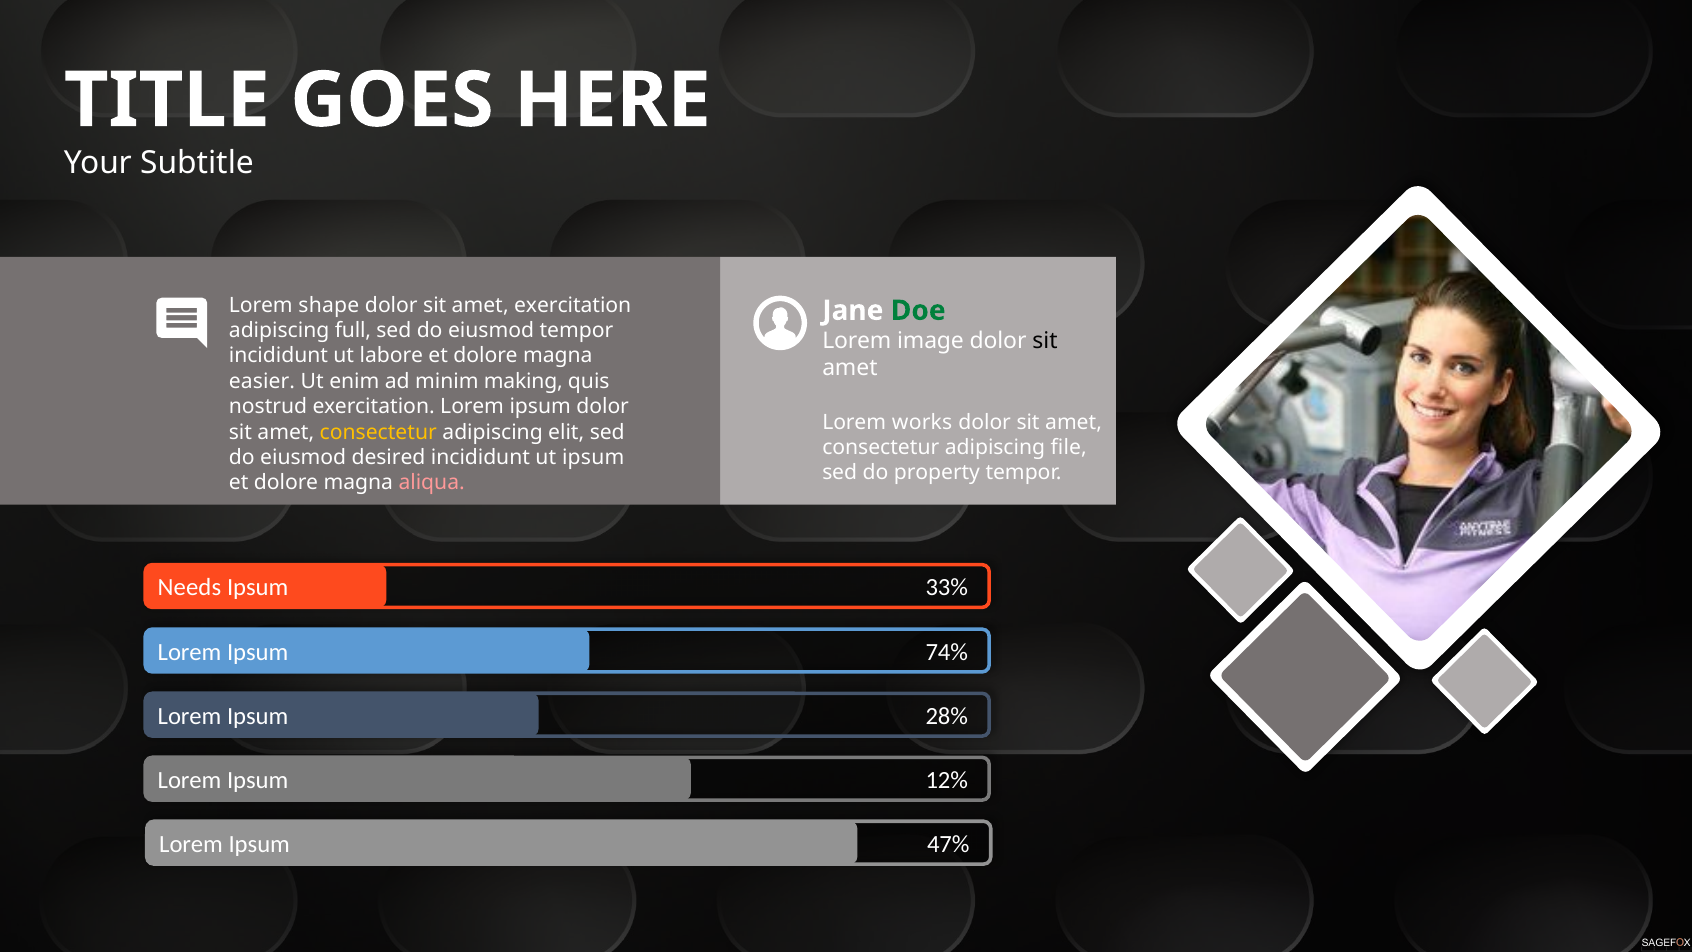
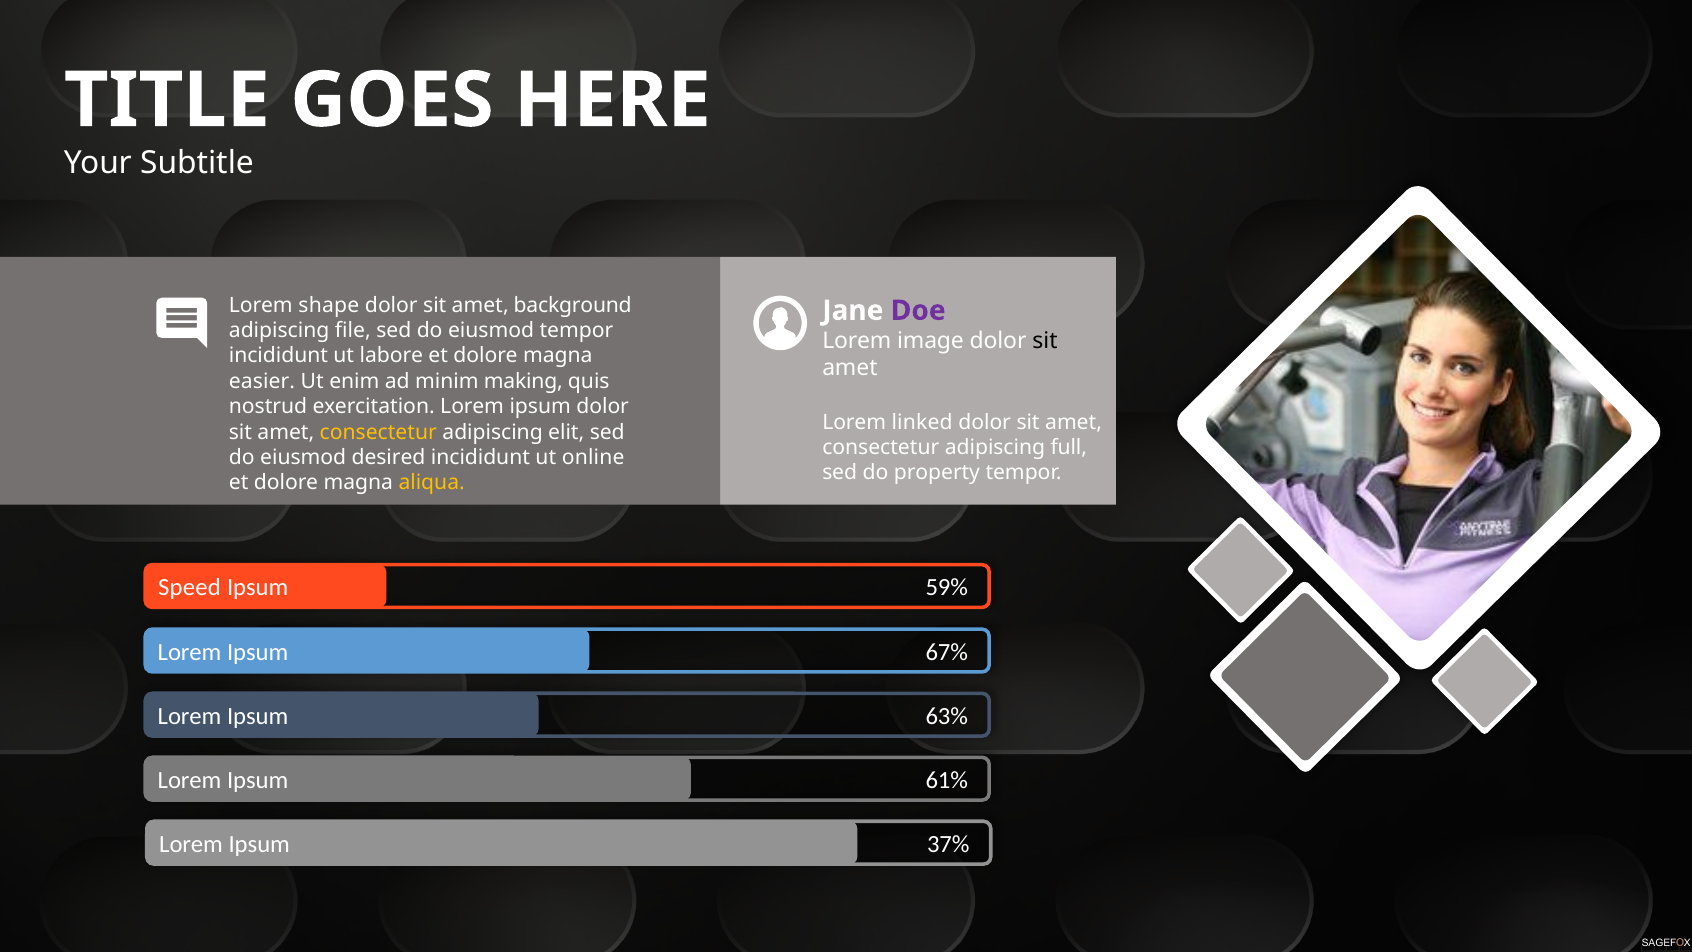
amet exercitation: exercitation -> background
Doe colour: green -> purple
full: full -> file
works: works -> linked
file: file -> full
ut ipsum: ipsum -> online
aliqua colour: pink -> yellow
Needs: Needs -> Speed
33%: 33% -> 59%
74%: 74% -> 67%
28%: 28% -> 63%
12%: 12% -> 61%
47%: 47% -> 37%
